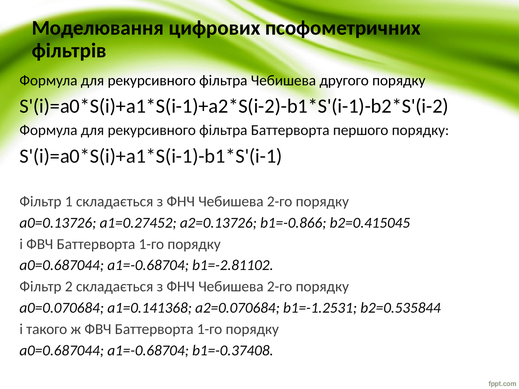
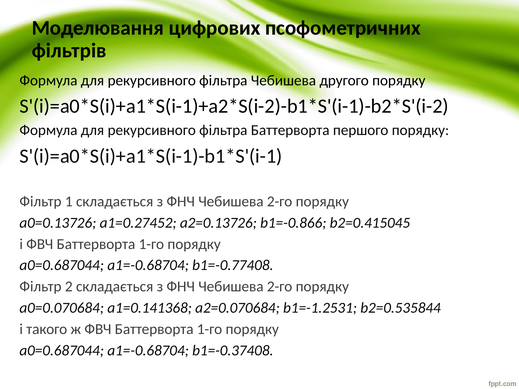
b1=-2.81102: b1=-2.81102 -> b1=-0.77408
